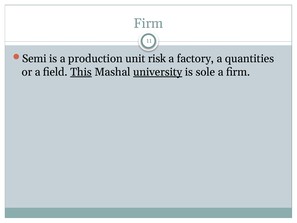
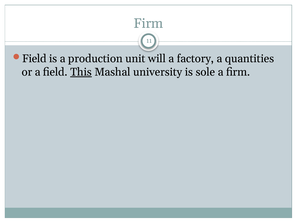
Semi at (34, 59): Semi -> Field
risk: risk -> will
university underline: present -> none
